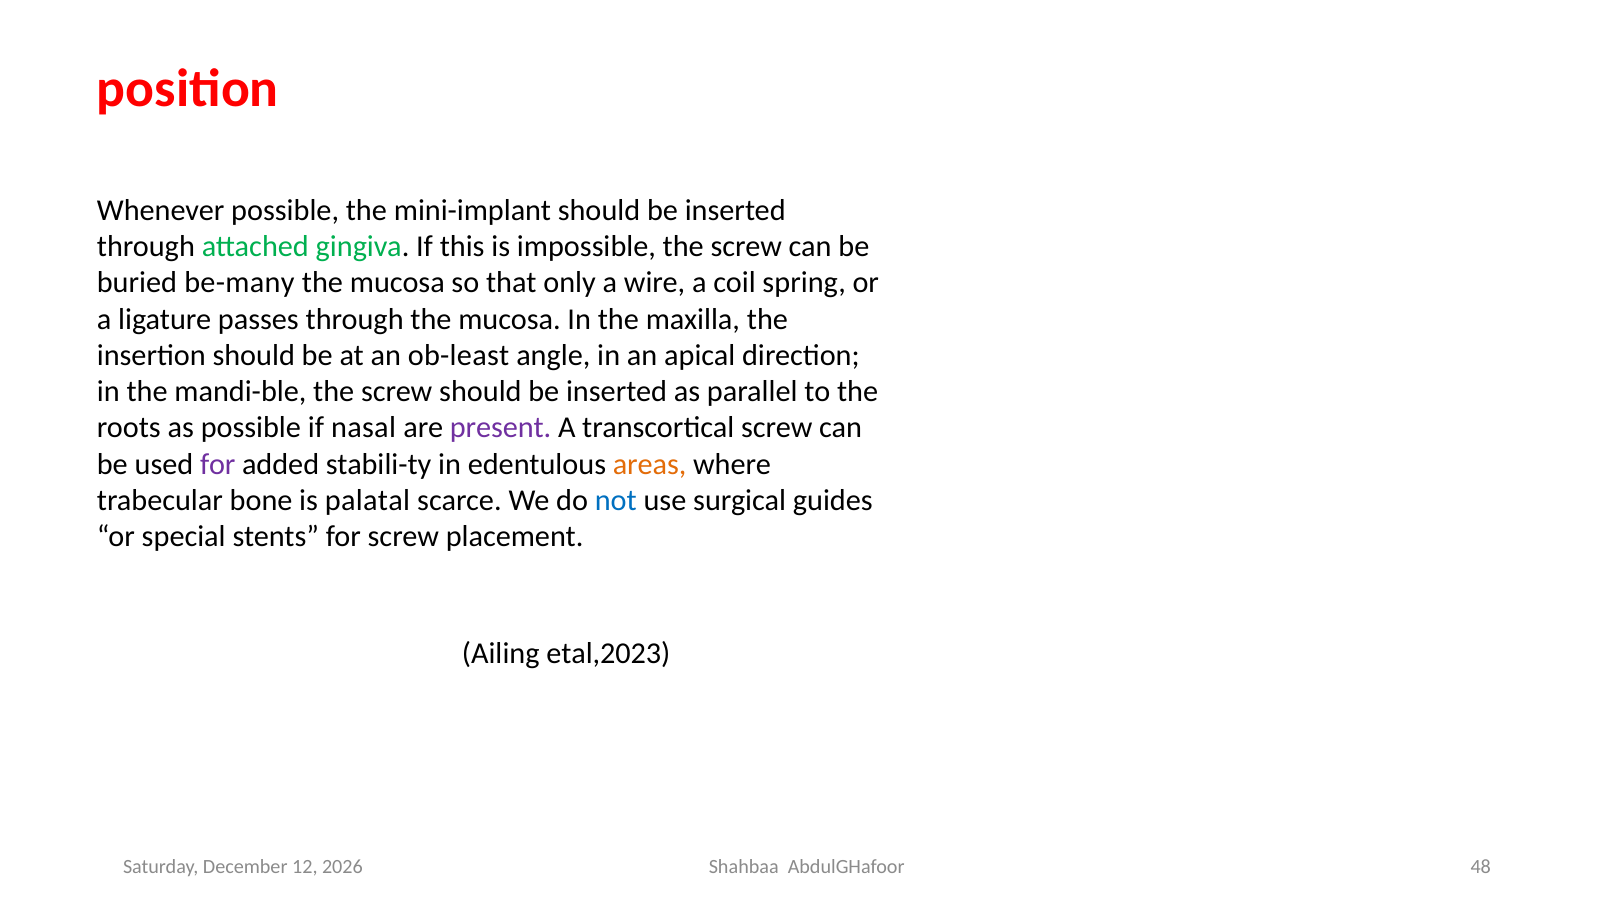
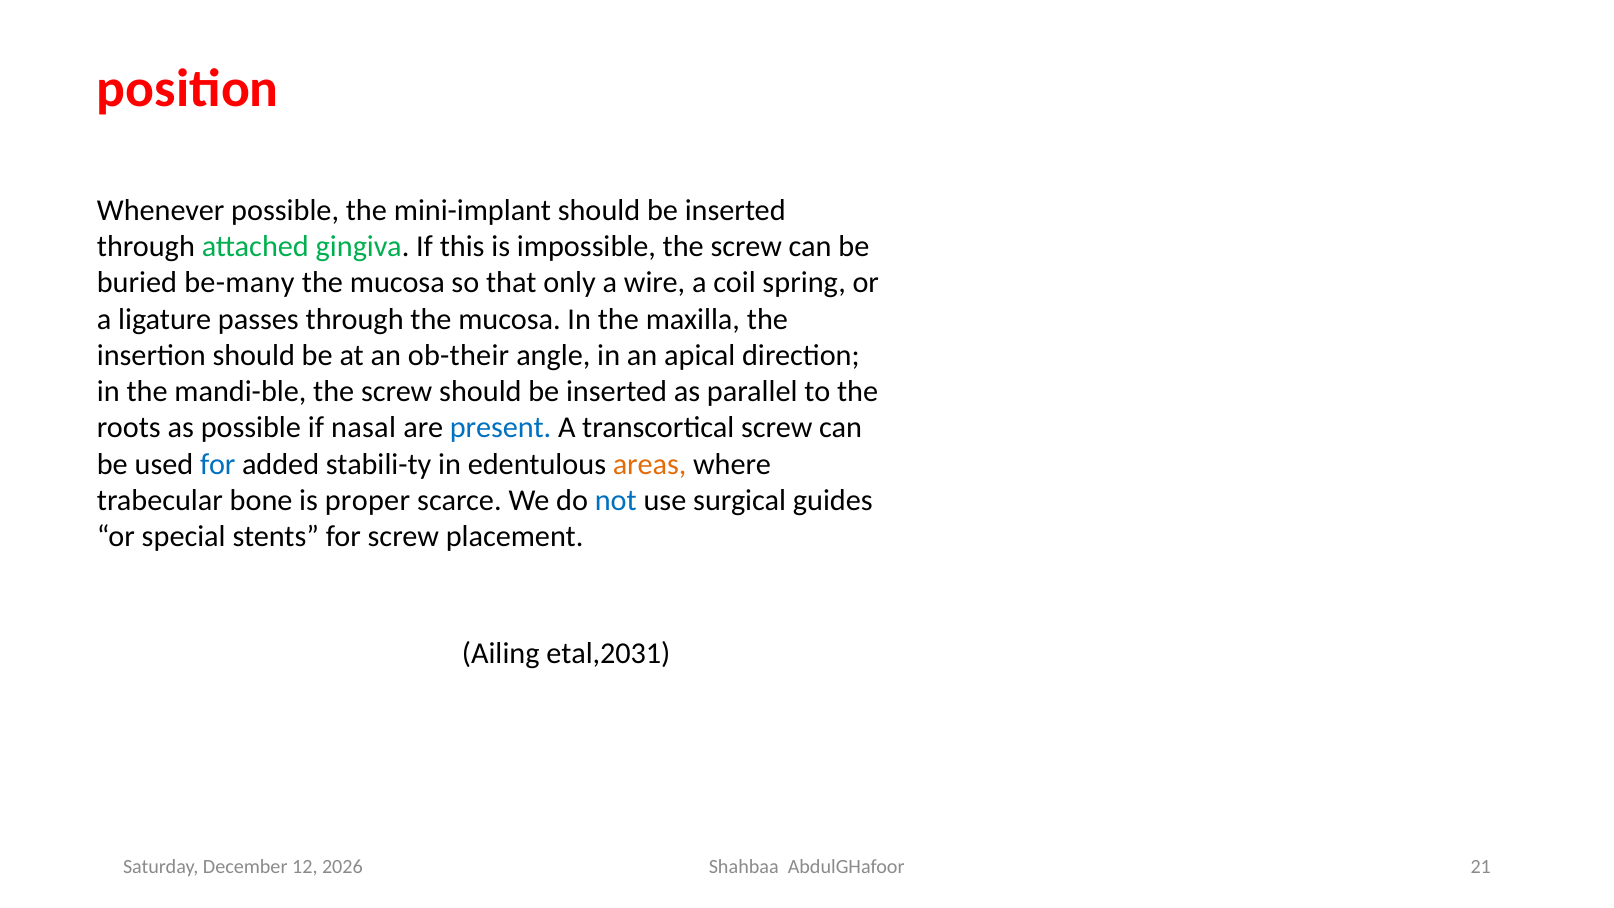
ob-least: ob-least -> ob-their
present colour: purple -> blue
for at (218, 464) colour: purple -> blue
palatal: palatal -> proper
etal,2023: etal,2023 -> etal,2031
48: 48 -> 21
